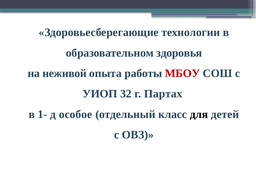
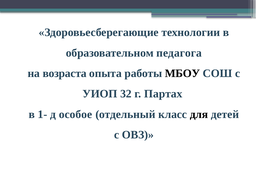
здоровья: здоровья -> педагога
неживой: неживой -> возраста
МБОУ colour: red -> black
